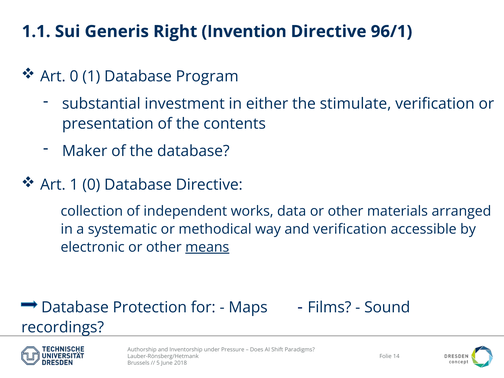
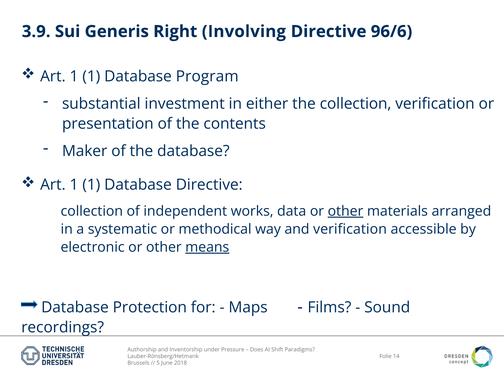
1.1: 1.1 -> 3.9
Invention: Invention -> Involving
96/1: 96/1 -> 96/6
0 at (74, 76): 0 -> 1
the stimulate: stimulate -> collection
0 at (91, 185): 0 -> 1
other at (346, 211) underline: none -> present
